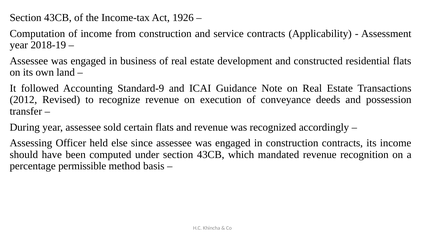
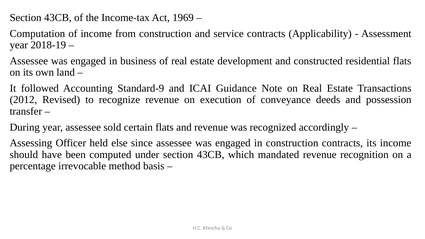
1926: 1926 -> 1969
permissible: permissible -> irrevocable
